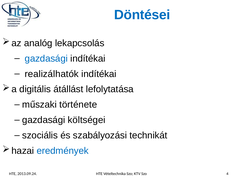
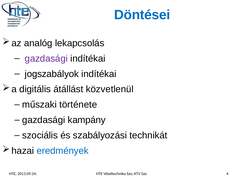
gazdasági at (46, 59) colour: blue -> purple
realizálhatók: realizálhatók -> jogszabályok
lefolytatása: lefolytatása -> közvetlenül
költségei: költségei -> kampány
